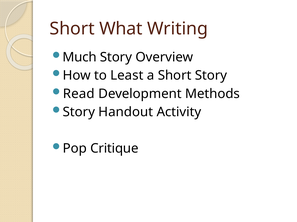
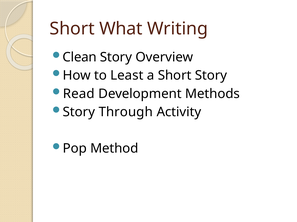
Much: Much -> Clean
Handout: Handout -> Through
Critique: Critique -> Method
